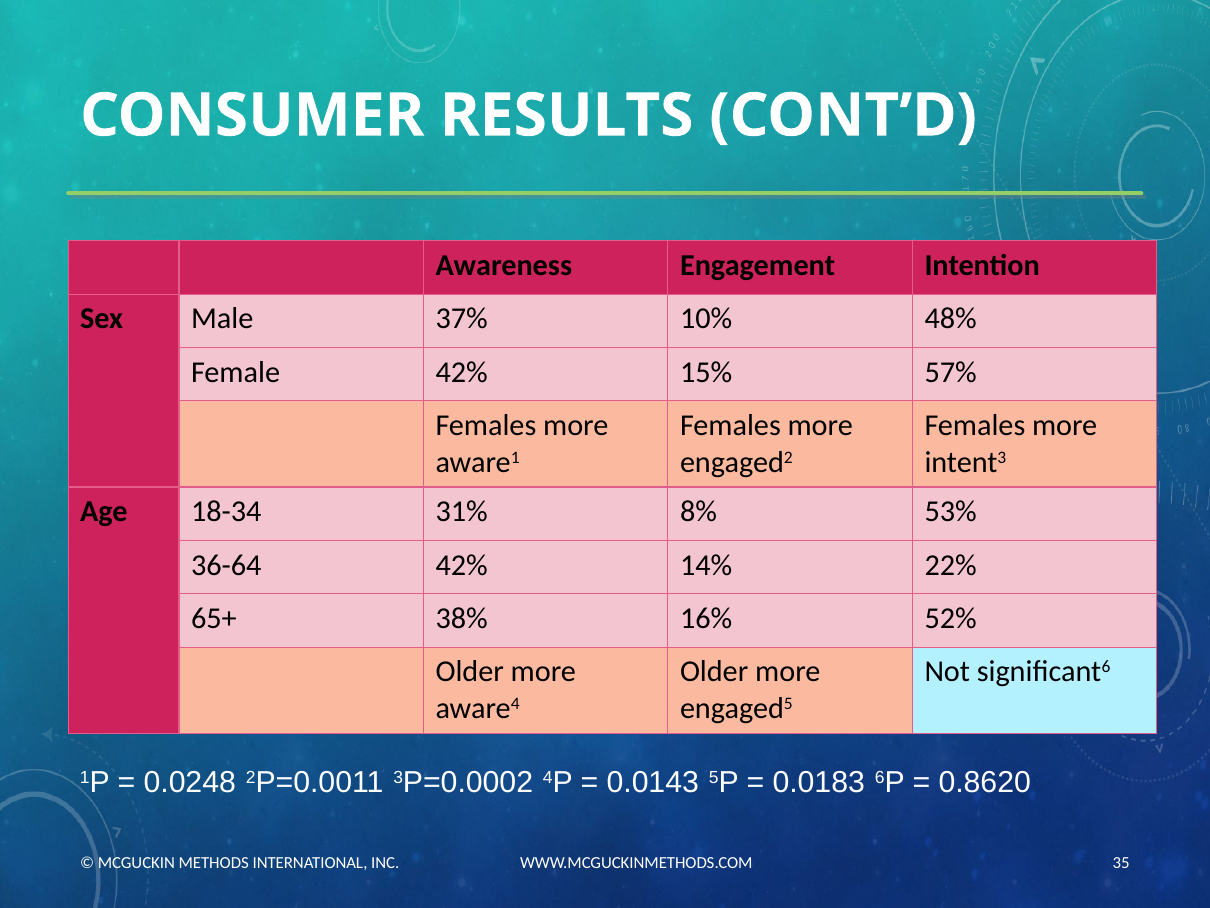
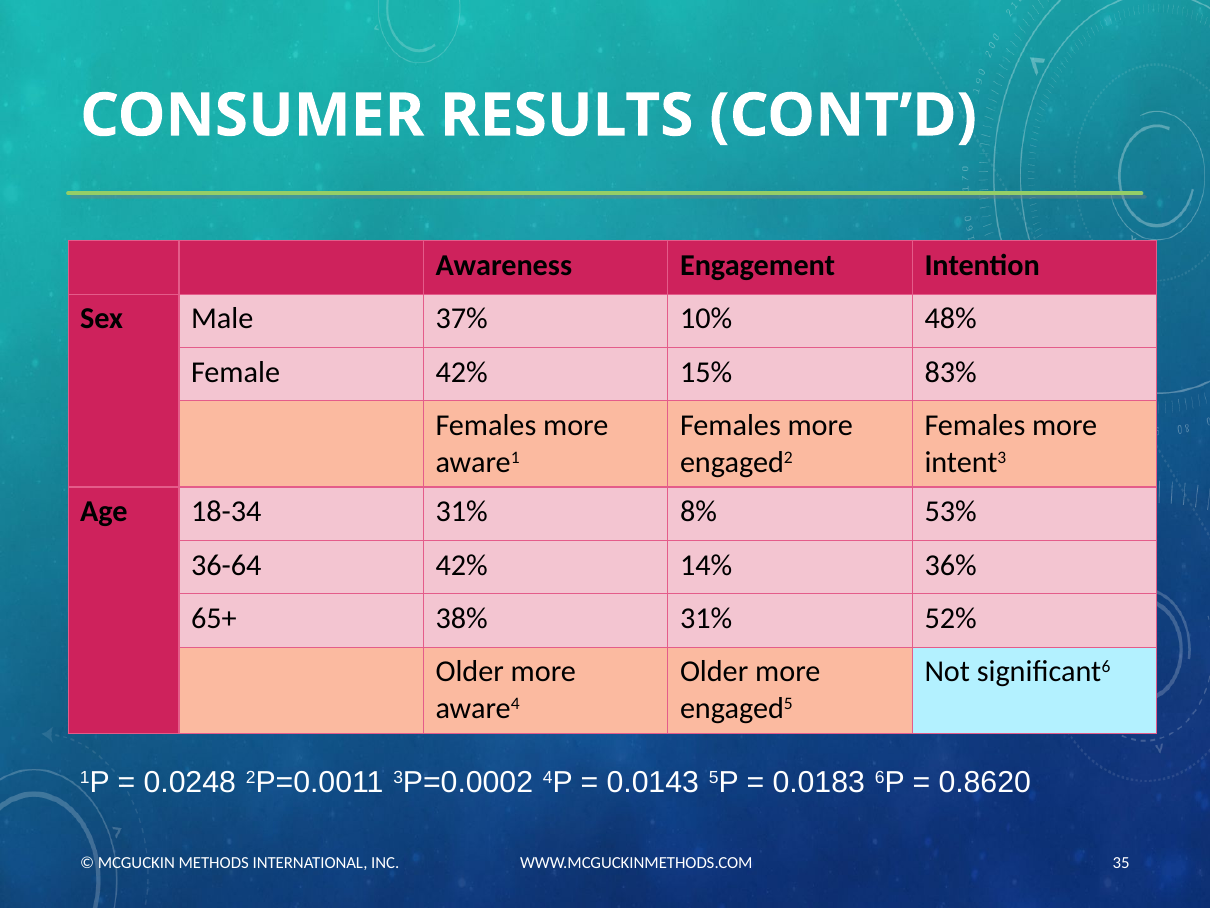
57%: 57% -> 83%
22%: 22% -> 36%
38% 16%: 16% -> 31%
